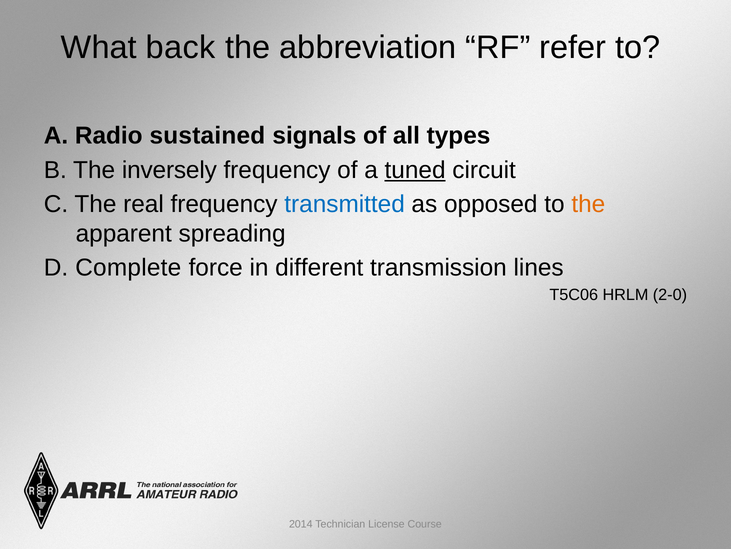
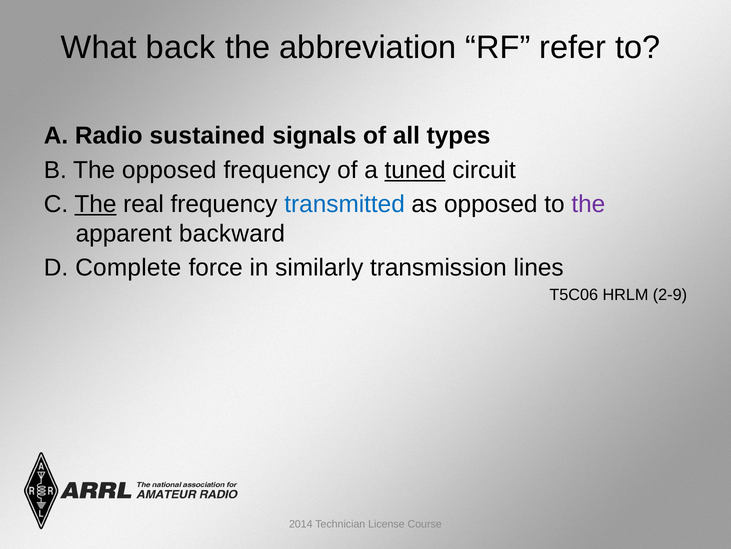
The inversely: inversely -> opposed
The at (95, 204) underline: none -> present
the at (588, 204) colour: orange -> purple
spreading: spreading -> backward
different: different -> similarly
2-0: 2-0 -> 2-9
